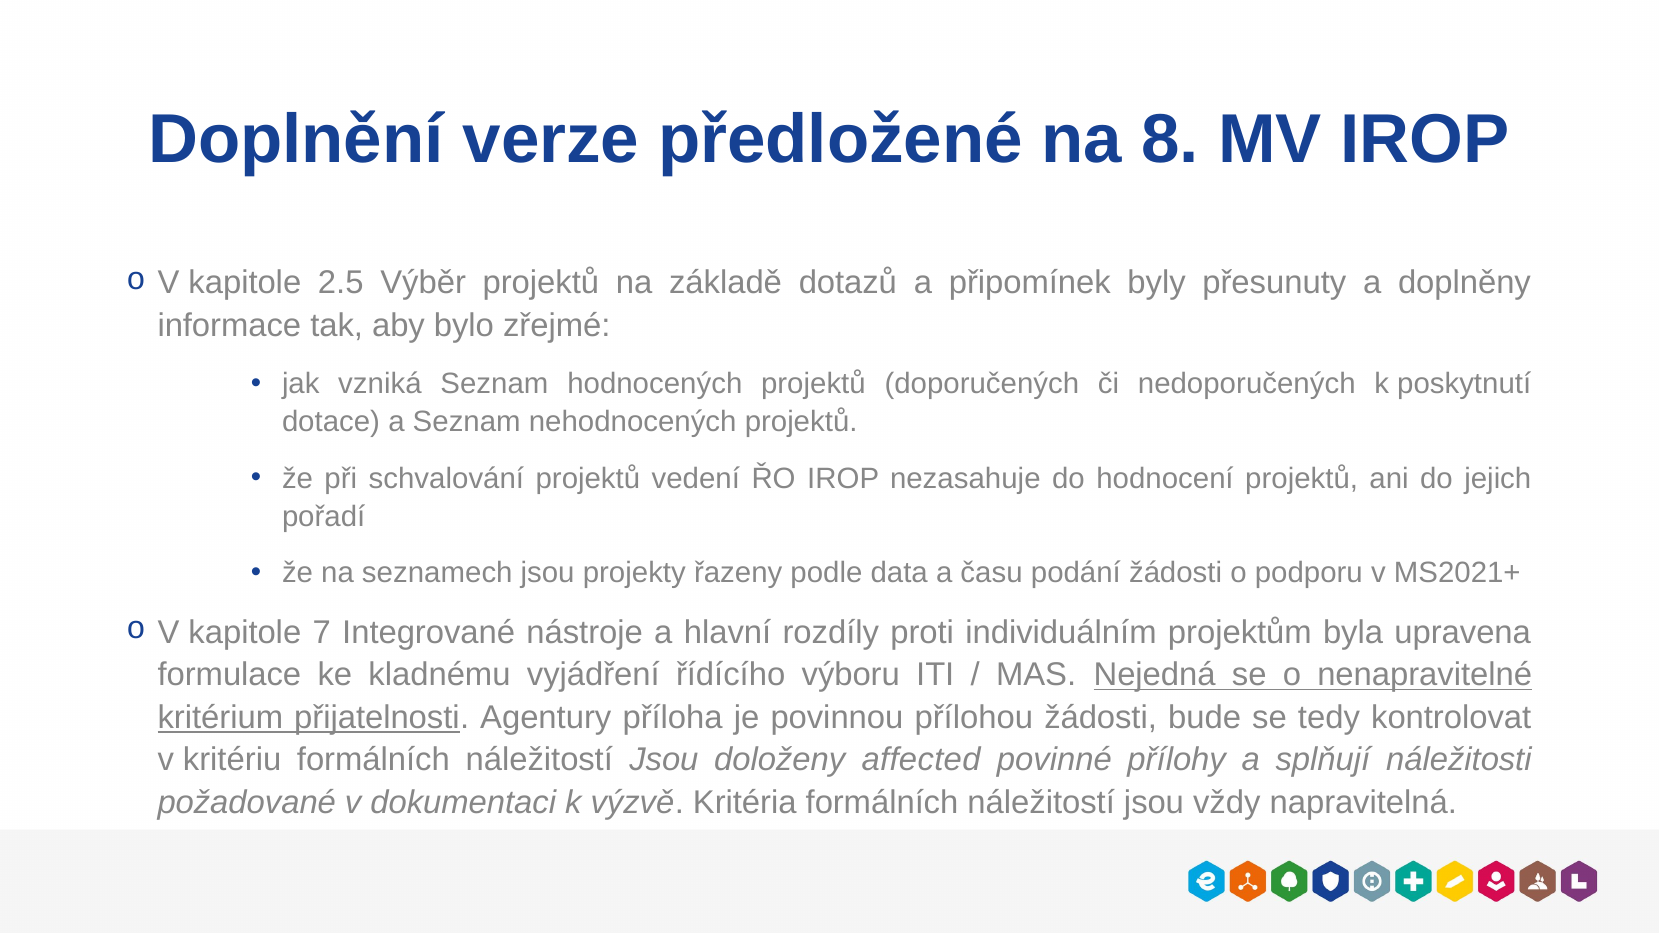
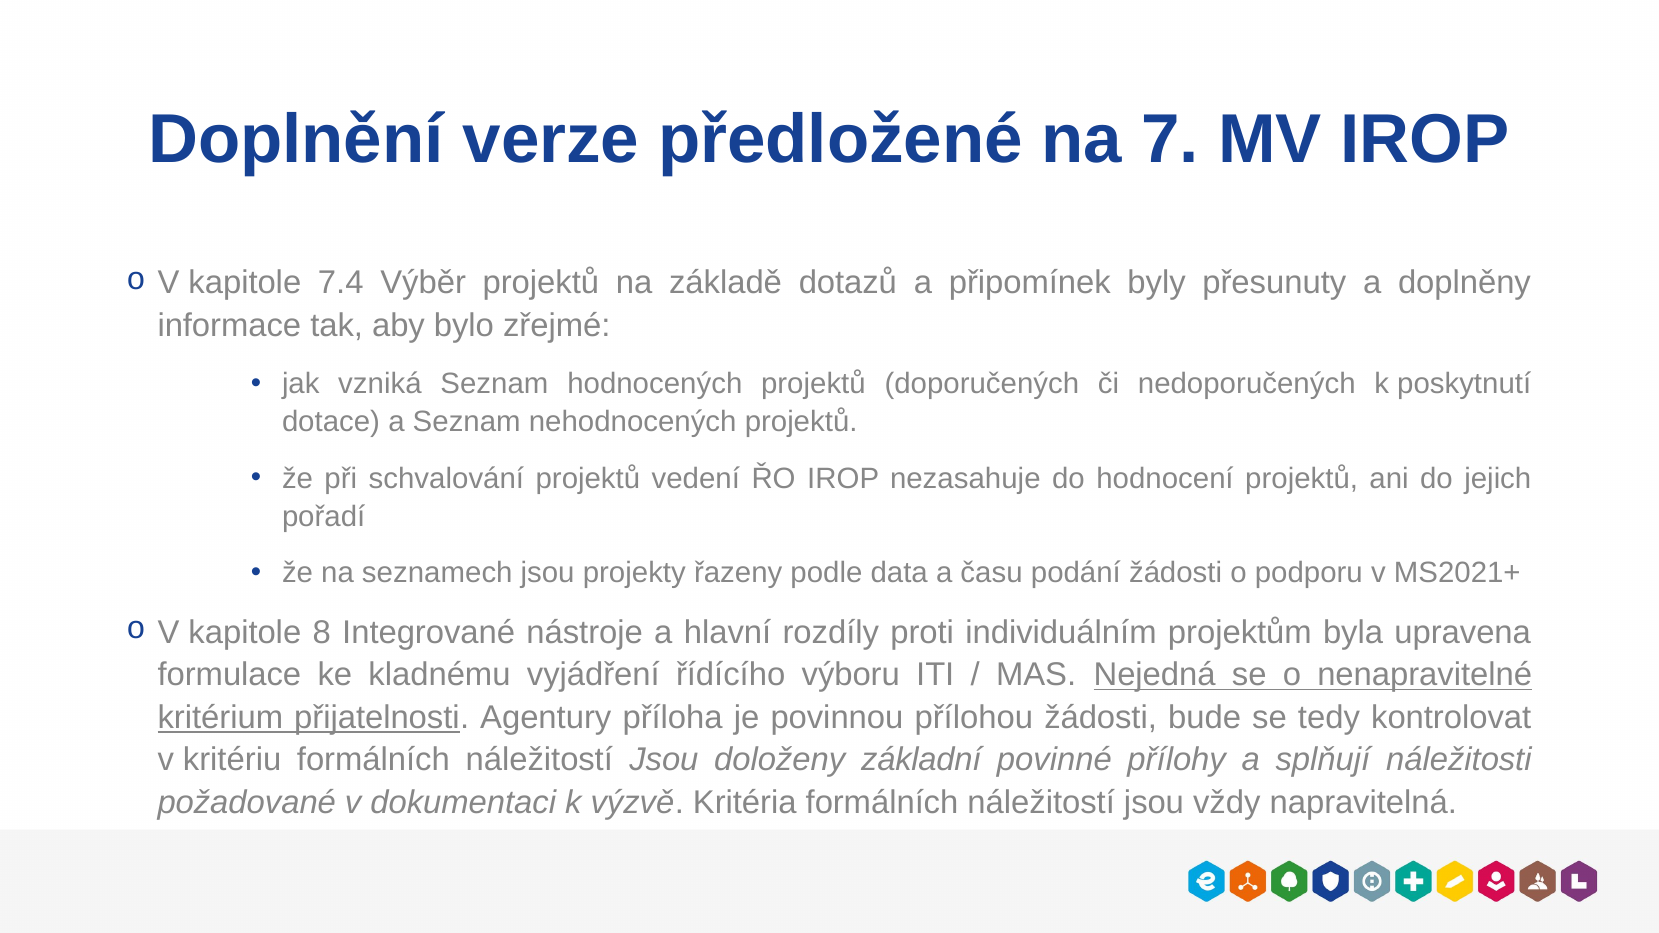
8: 8 -> 7
2.5: 2.5 -> 7.4
7: 7 -> 8
affected: affected -> základní
